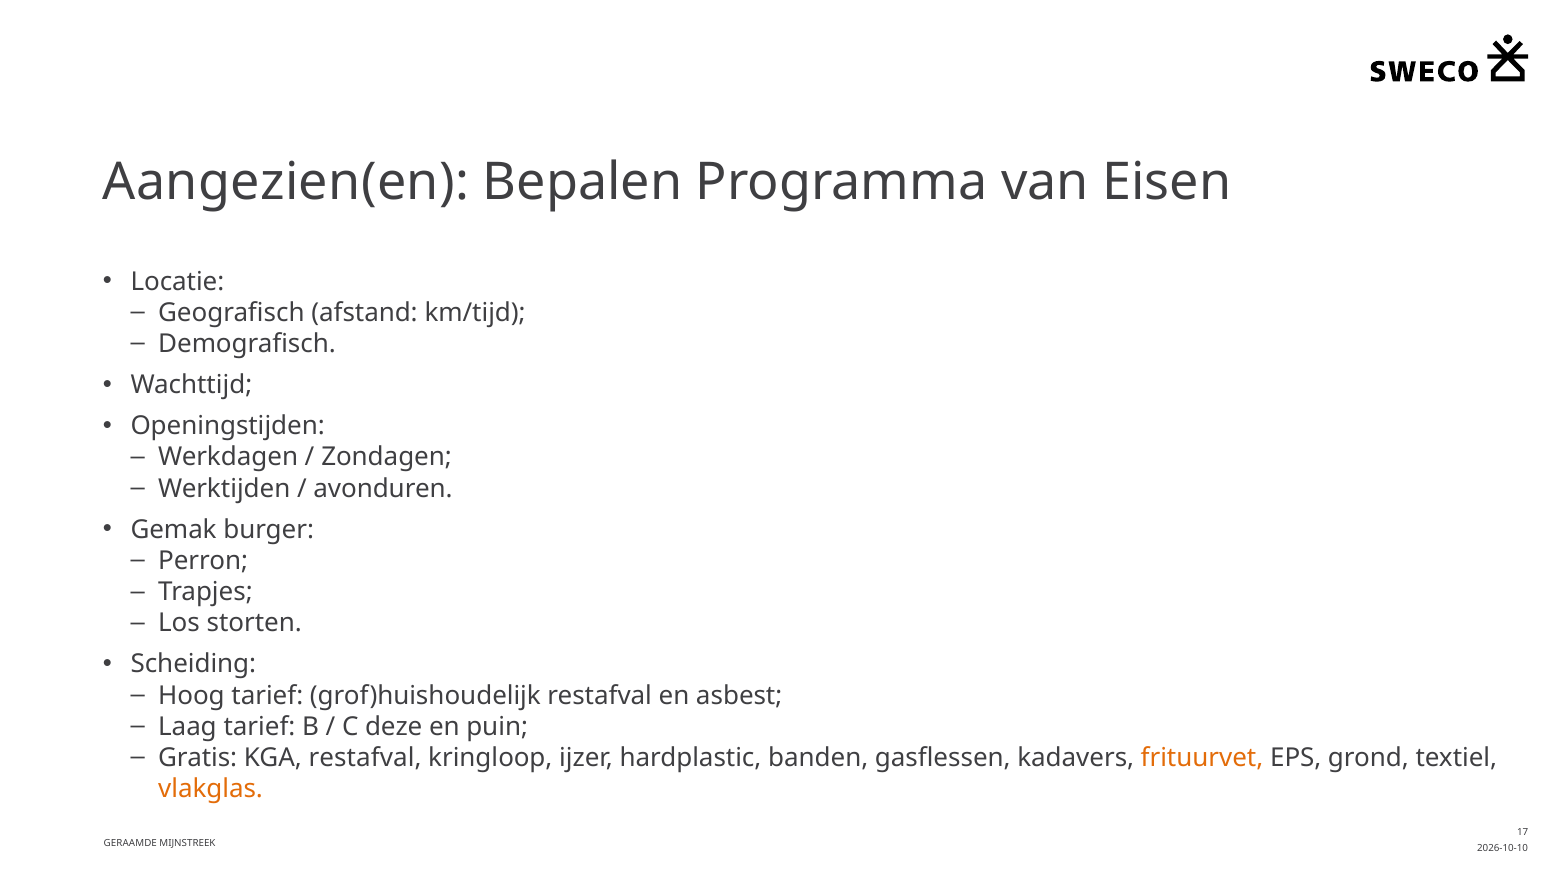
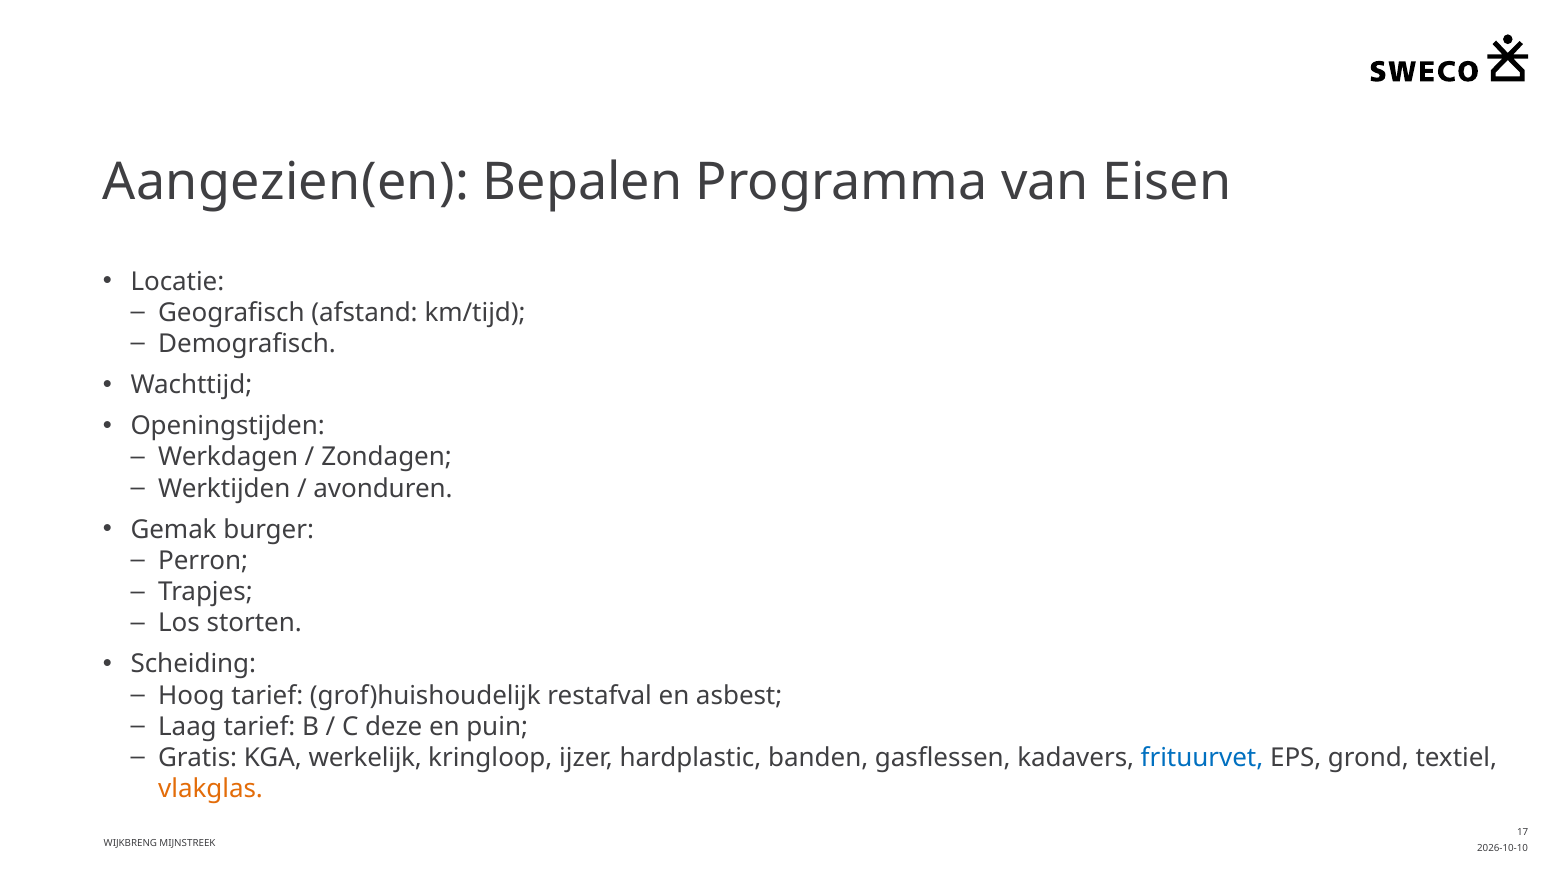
KGA restafval: restafval -> werkelijk
frituurvet colour: orange -> blue
GERAAMDE: GERAAMDE -> WIJKBRENG
